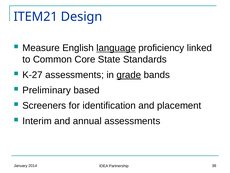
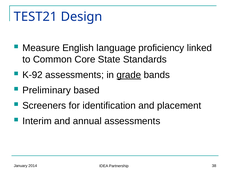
ITEM21: ITEM21 -> TEST21
language underline: present -> none
K-27: K-27 -> K-92
